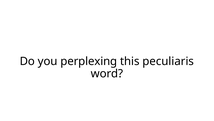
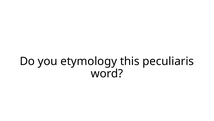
perplexing: perplexing -> etymology
